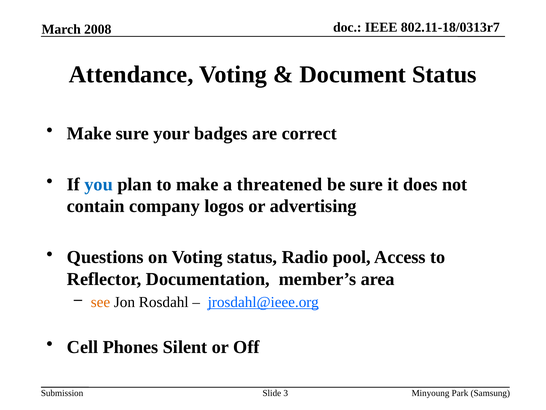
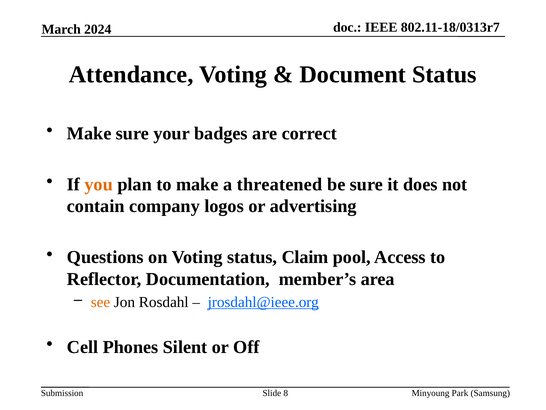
2008: 2008 -> 2024
you colour: blue -> orange
Radio: Radio -> Claim
3: 3 -> 8
